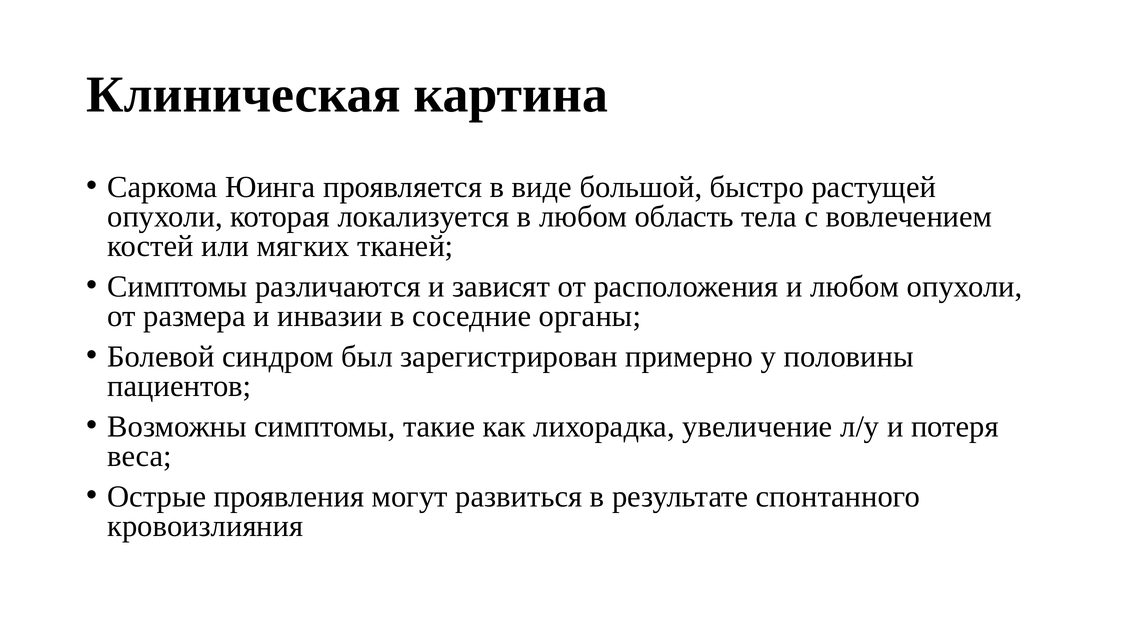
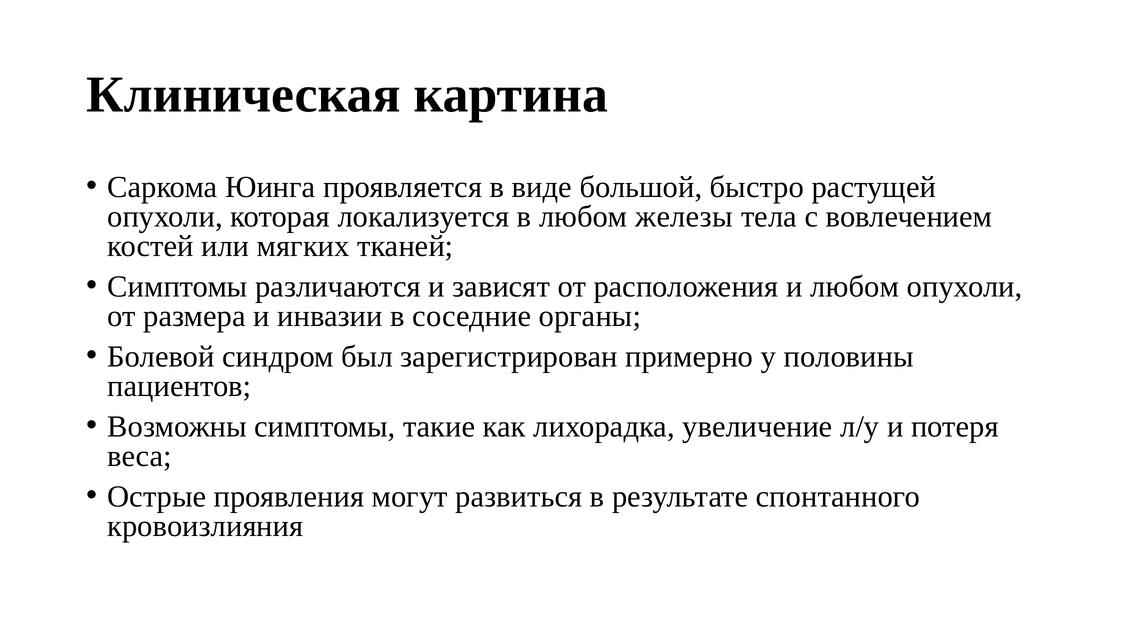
область: область -> железы
